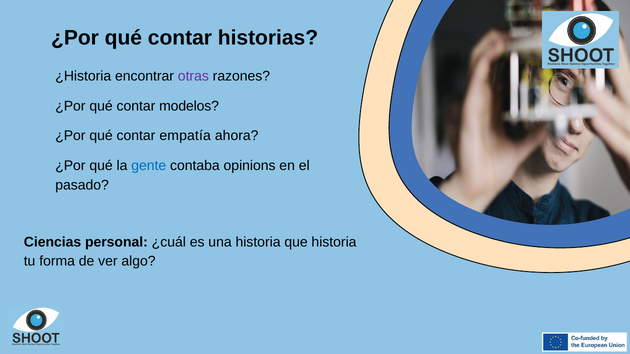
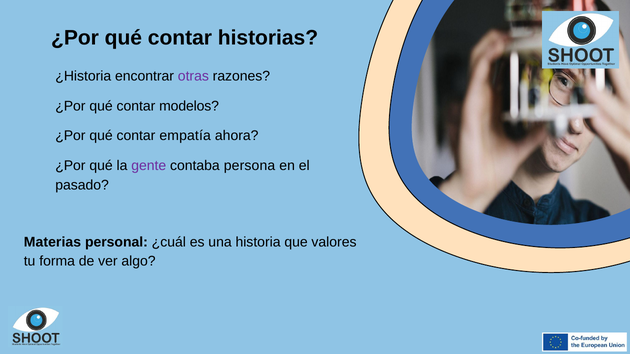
gente colour: blue -> purple
opinions: opinions -> persona
Ciencias: Ciencias -> Materias
que historia: historia -> valores
